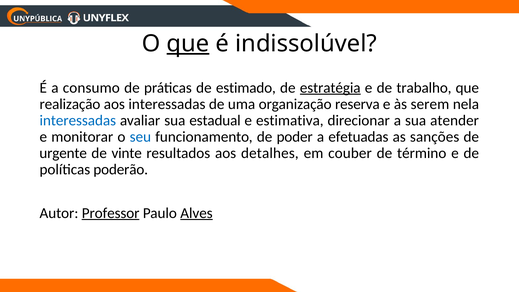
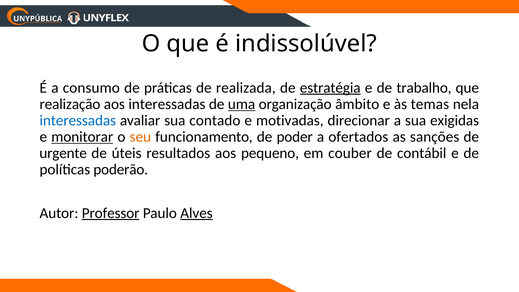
que at (188, 44) underline: present -> none
estimado: estimado -> realizada
uma underline: none -> present
reserva: reserva -> âmbito
serem: serem -> temas
estadual: estadual -> contado
estimativa: estimativa -> motivadas
atender: atender -> exigidas
monitorar underline: none -> present
seu colour: blue -> orange
efetuadas: efetuadas -> ofertados
vinte: vinte -> úteis
detalhes: detalhes -> pequeno
término: término -> contábil
